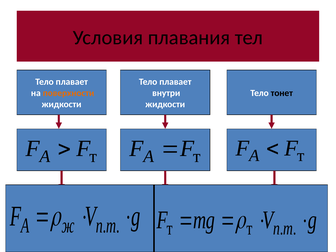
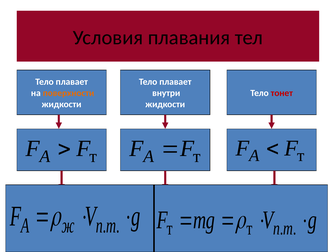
тонет colour: black -> red
